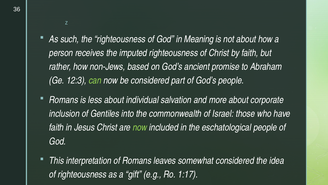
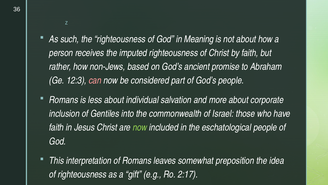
can colour: light green -> pink
somewhat considered: considered -> preposition
1:17: 1:17 -> 2:17
